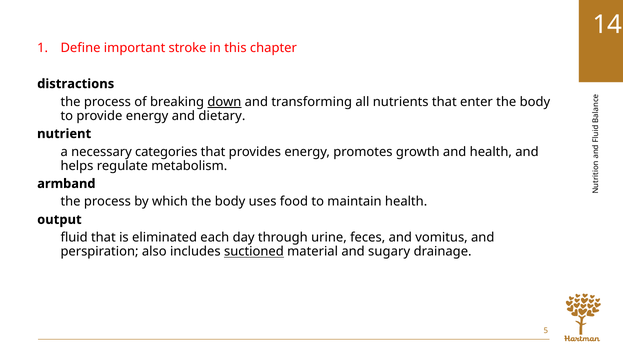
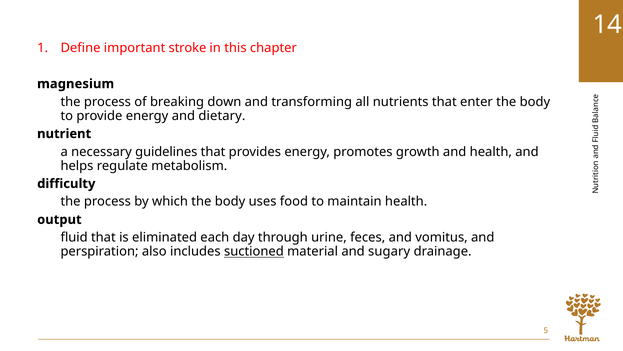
distractions: distractions -> magnesium
down underline: present -> none
categories: categories -> guidelines
armband: armband -> difficulty
